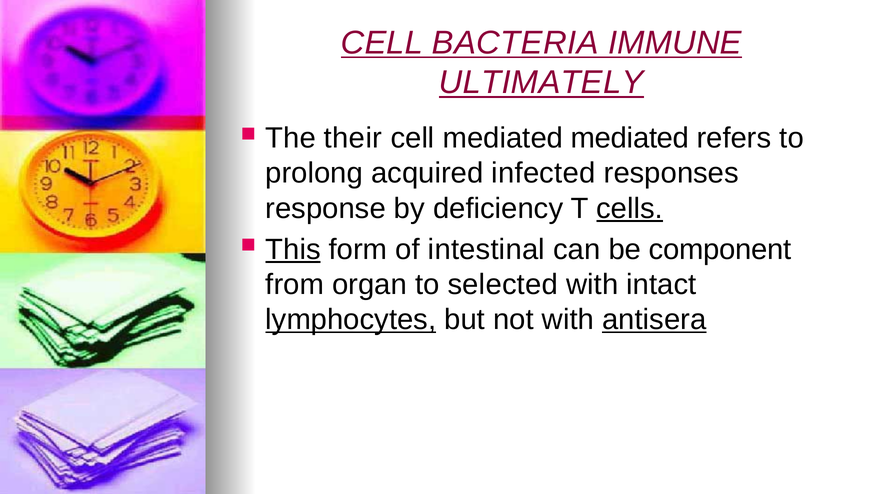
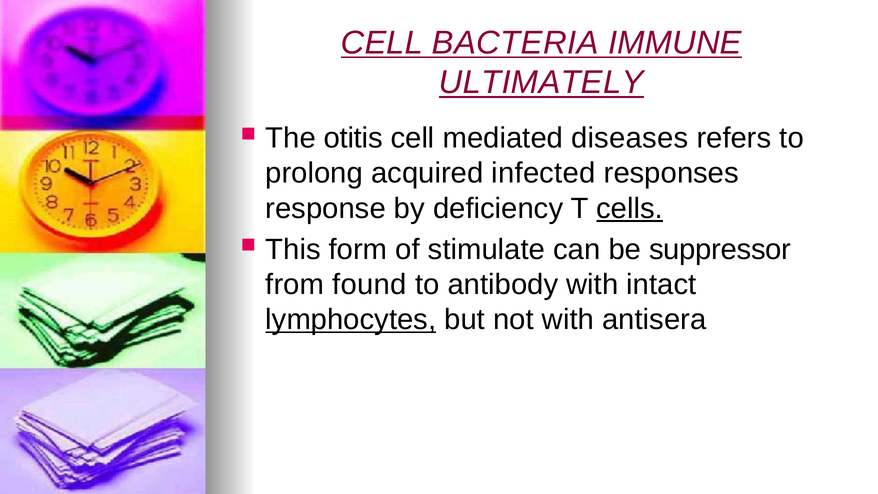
their: their -> otitis
mediated mediated: mediated -> diseases
This underline: present -> none
intestinal: intestinal -> stimulate
component: component -> suppressor
organ: organ -> found
selected: selected -> antibody
antisera underline: present -> none
